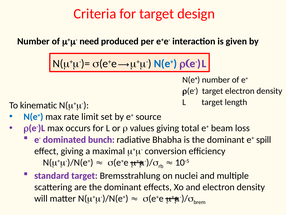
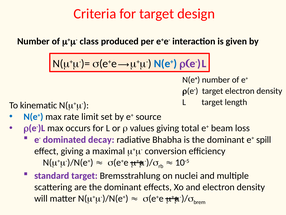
need: need -> class
bunch: bunch -> decay
